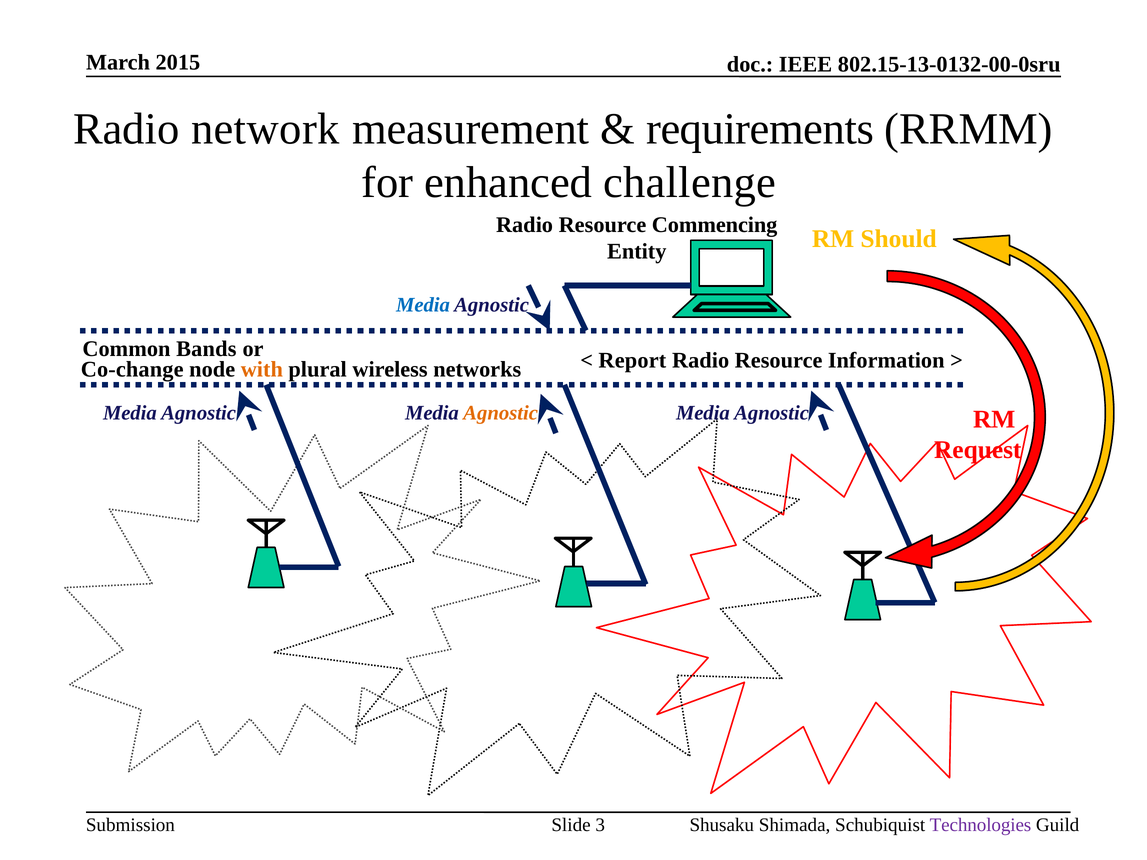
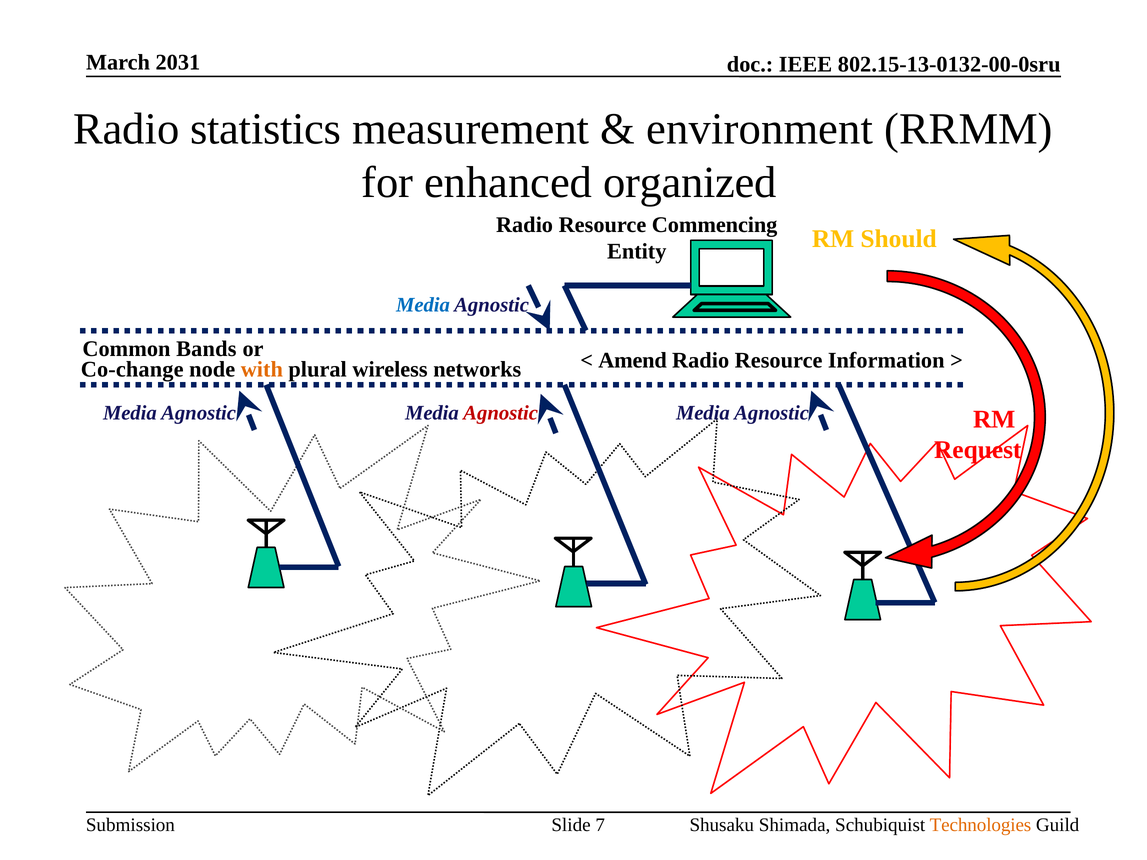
2015: 2015 -> 2031
network: network -> statistics
requirements: requirements -> environment
challenge: challenge -> organized
Report: Report -> Amend
Agnostic at (501, 413) colour: orange -> red
Technologies colour: purple -> orange
3: 3 -> 7
